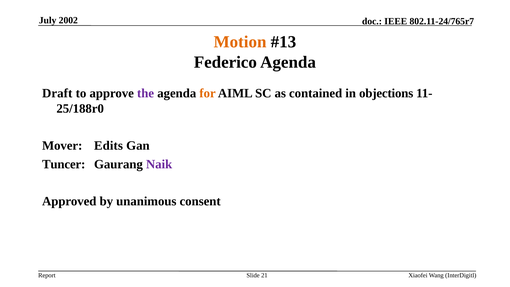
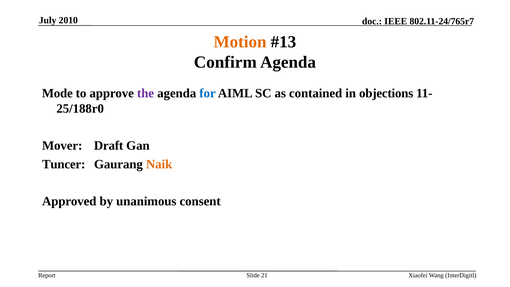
2002: 2002 -> 2010
Federico: Federico -> Confirm
Draft: Draft -> Mode
for colour: orange -> blue
Edits: Edits -> Draft
Naik colour: purple -> orange
